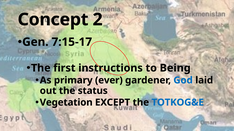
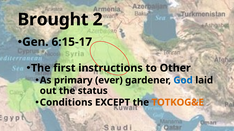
Concept: Concept -> Brought
7:15-17: 7:15-17 -> 6:15-17
Being: Being -> Other
Vegetation: Vegetation -> Conditions
TOTKOG&E colour: blue -> orange
